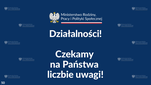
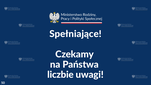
Działalności: Działalności -> Spełniające
